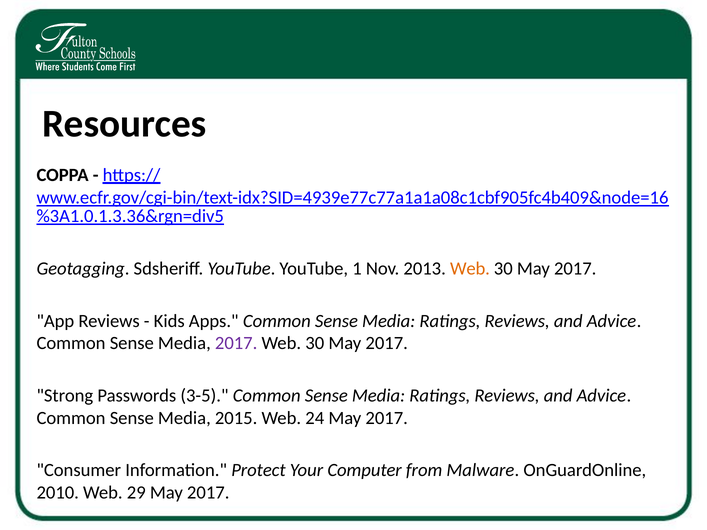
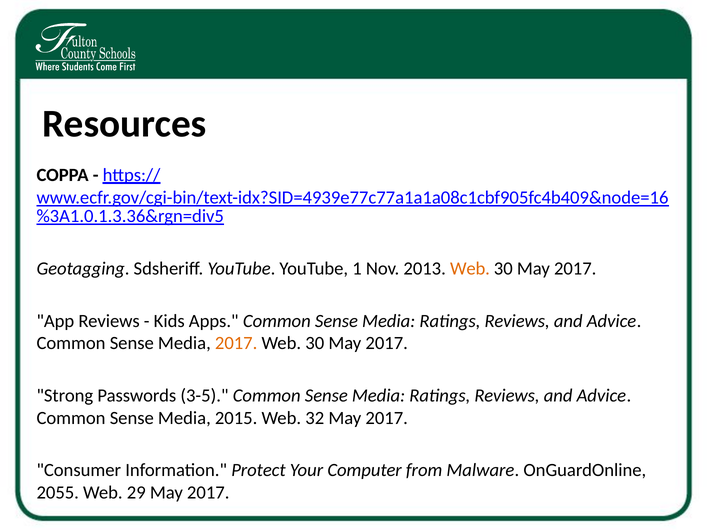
2017 at (236, 343) colour: purple -> orange
24: 24 -> 32
2010: 2010 -> 2055
